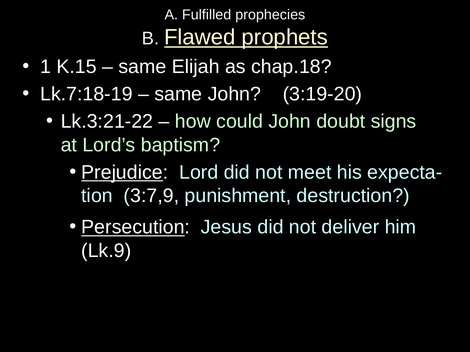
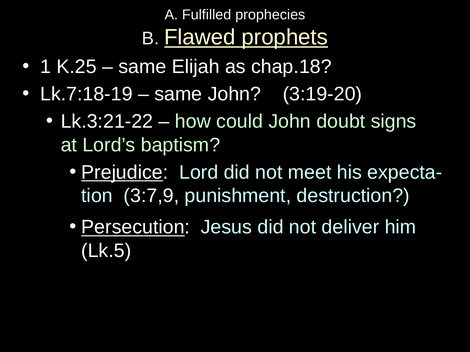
K.15: K.15 -> K.25
Lk.9: Lk.9 -> Lk.5
